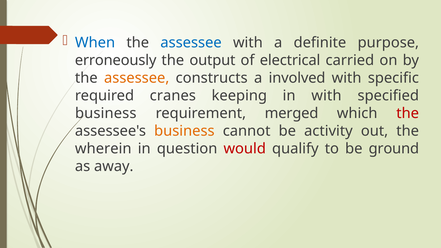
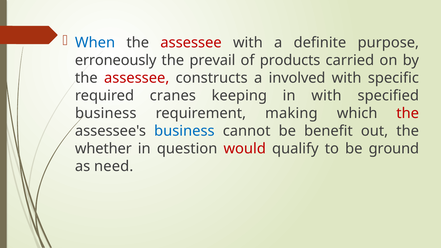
assessee at (191, 43) colour: blue -> red
output: output -> prevail
electrical: electrical -> products
assessee at (137, 78) colour: orange -> red
merged: merged -> making
business at (184, 131) colour: orange -> blue
activity: activity -> benefit
wherein: wherein -> whether
away: away -> need
